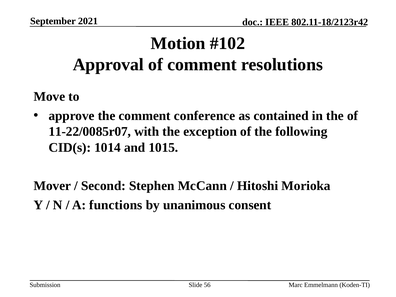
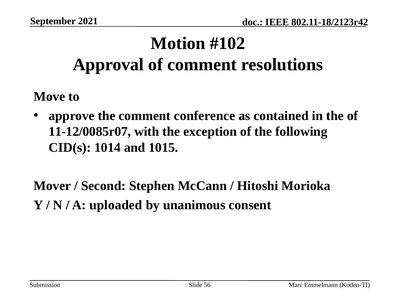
11-22/0085r07: 11-22/0085r07 -> 11-12/0085r07
functions: functions -> uploaded
